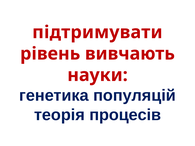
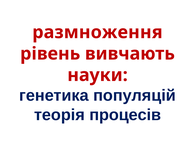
підтримувати: підтримувати -> размноження
